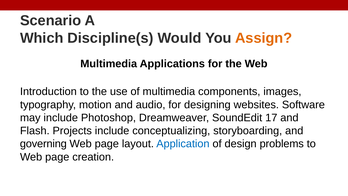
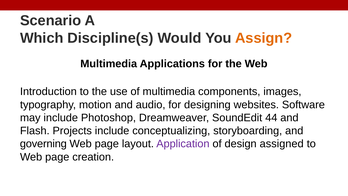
17: 17 -> 44
Application colour: blue -> purple
problems: problems -> assigned
